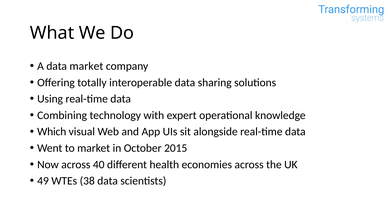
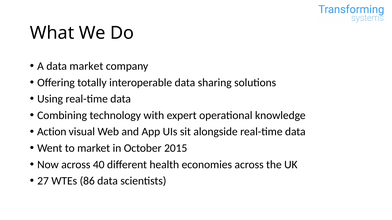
Which: Which -> Action
49: 49 -> 27
38: 38 -> 86
